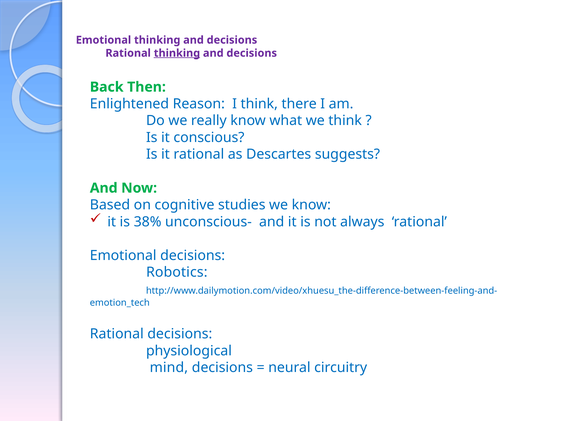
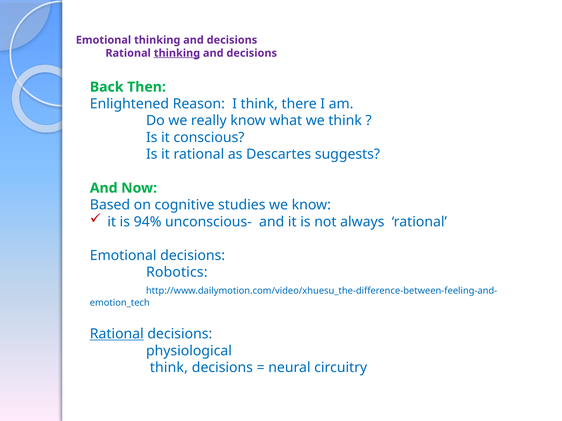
38%: 38% -> 94%
Rational at (117, 334) underline: none -> present
mind at (169, 368): mind -> think
